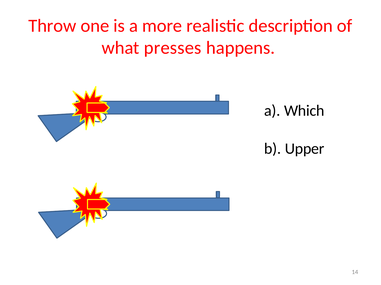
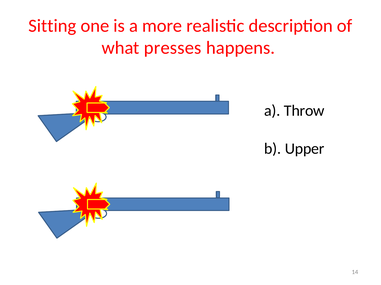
Throw: Throw -> Sitting
Which: Which -> Throw
